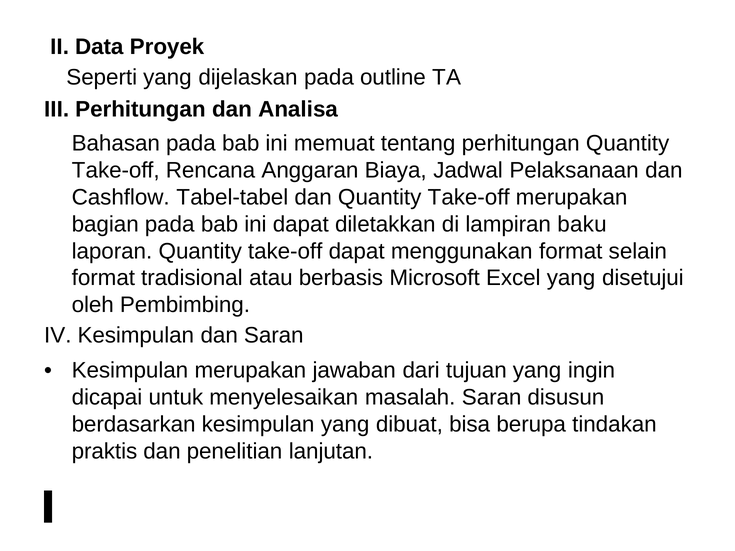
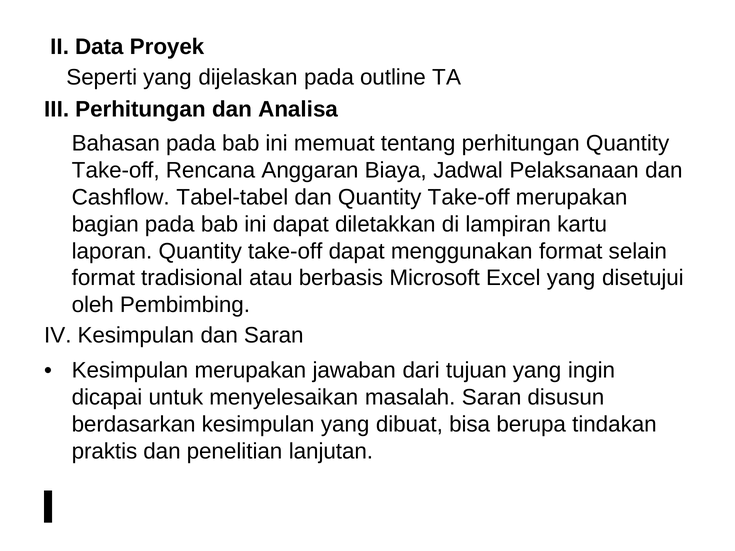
baku: baku -> kartu
